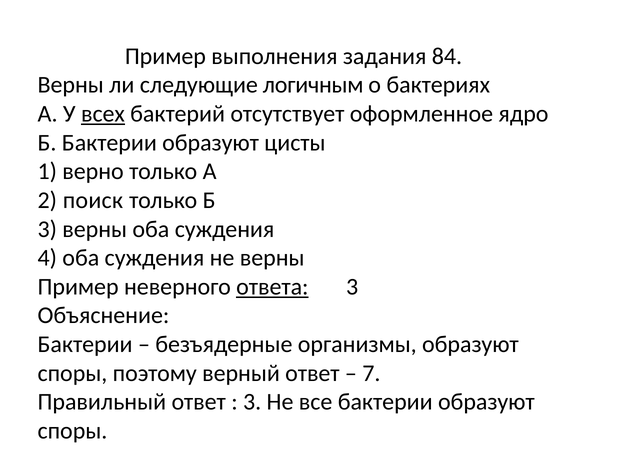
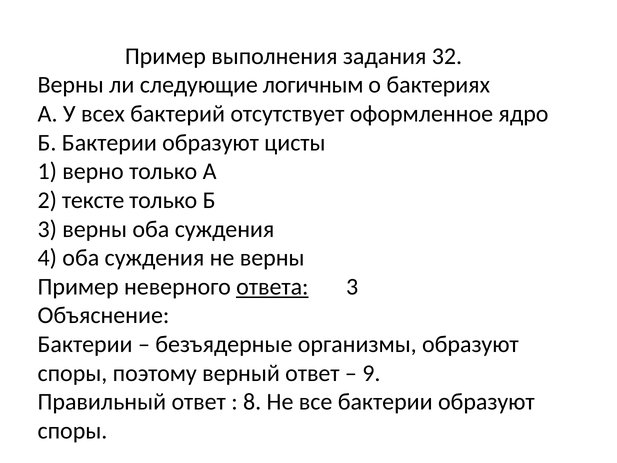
84: 84 -> 32
всех underline: present -> none
поиск: поиск -> тексте
7: 7 -> 9
3 at (252, 402): 3 -> 8
